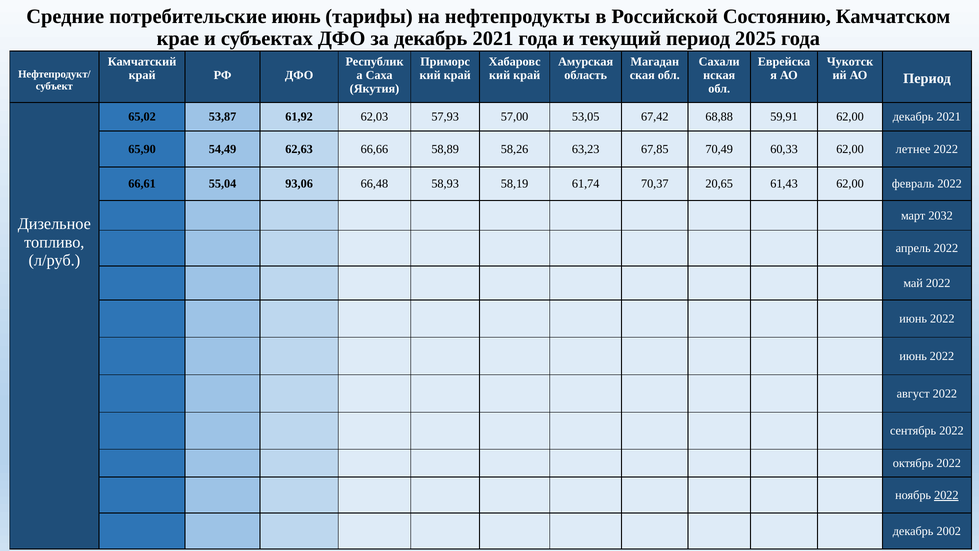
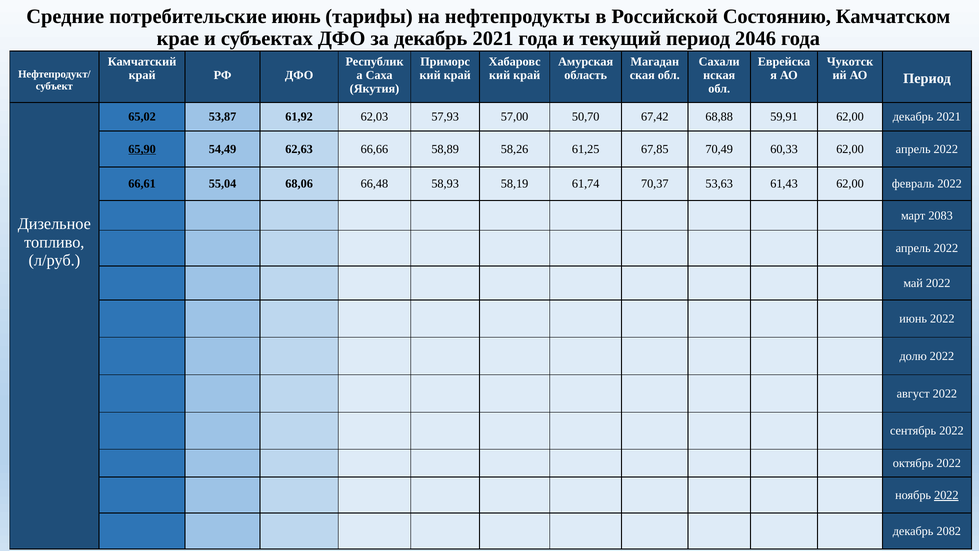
2025: 2025 -> 2046
53,05: 53,05 -> 50,70
65,90 underline: none -> present
63,23: 63,23 -> 61,25
62,00 летнее: летнее -> апрель
93,06: 93,06 -> 68,06
20,65: 20,65 -> 53,63
2032: 2032 -> 2083
июнь at (913, 356): июнь -> долю
2002: 2002 -> 2082
